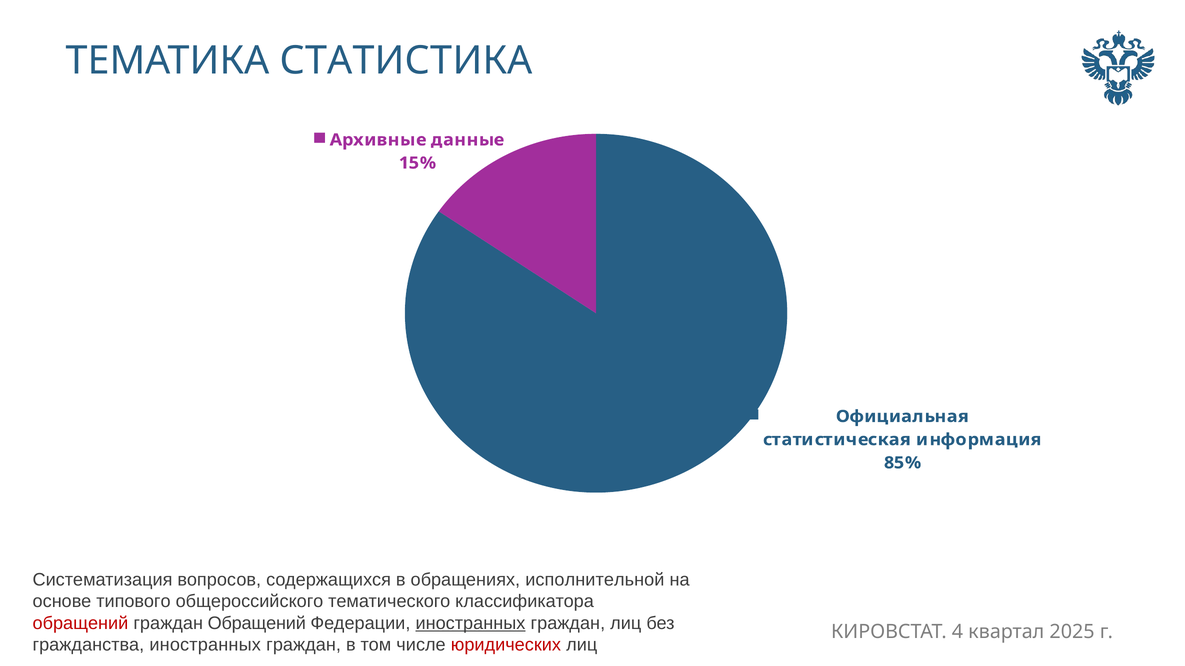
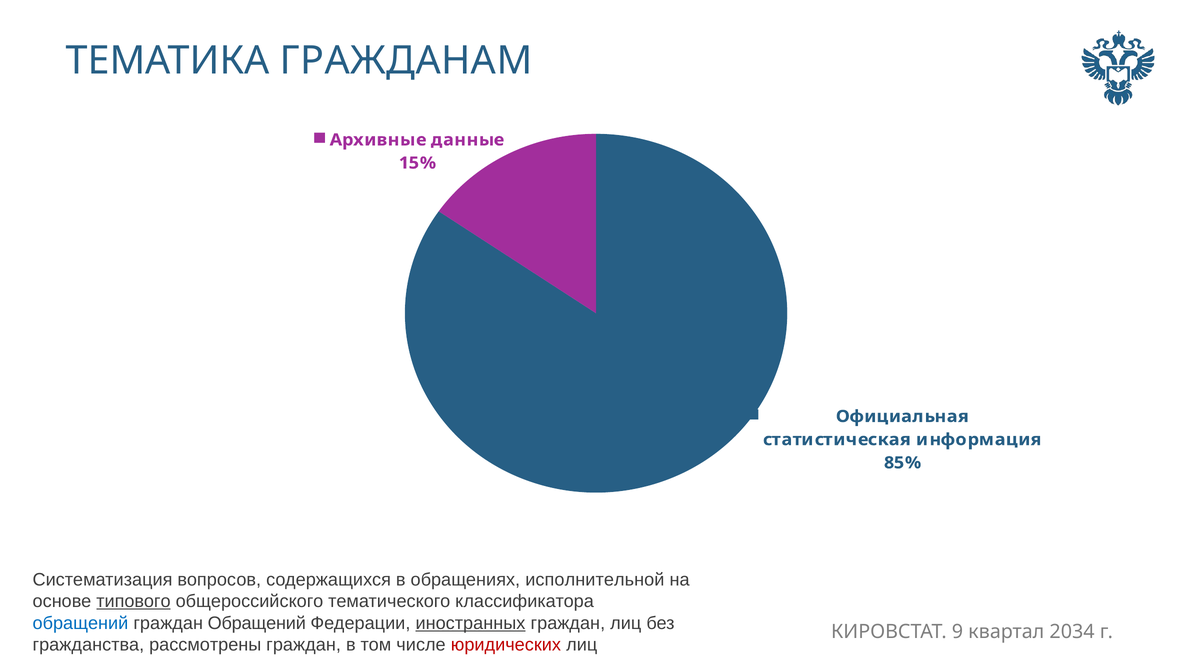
СТАТИСТИКА: СТАТИСТИКА -> ГРАЖДАНАМ
типового underline: none -> present
обращений at (80, 624) colour: red -> blue
4: 4 -> 9
2025: 2025 -> 2034
гражданства иностранных: иностранных -> рассмотрены
